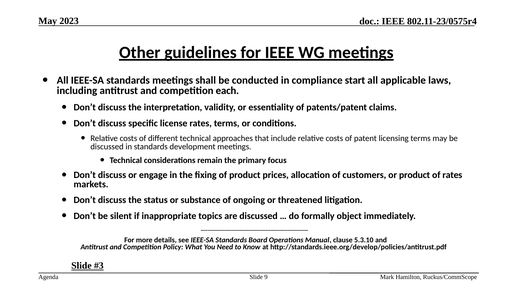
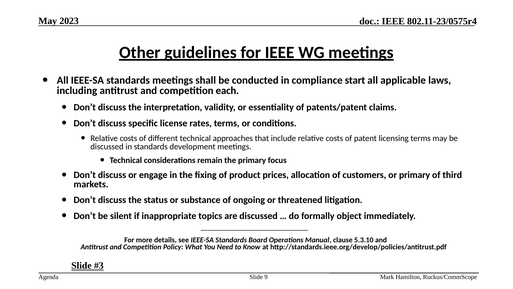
or product: product -> primary
of rates: rates -> third
